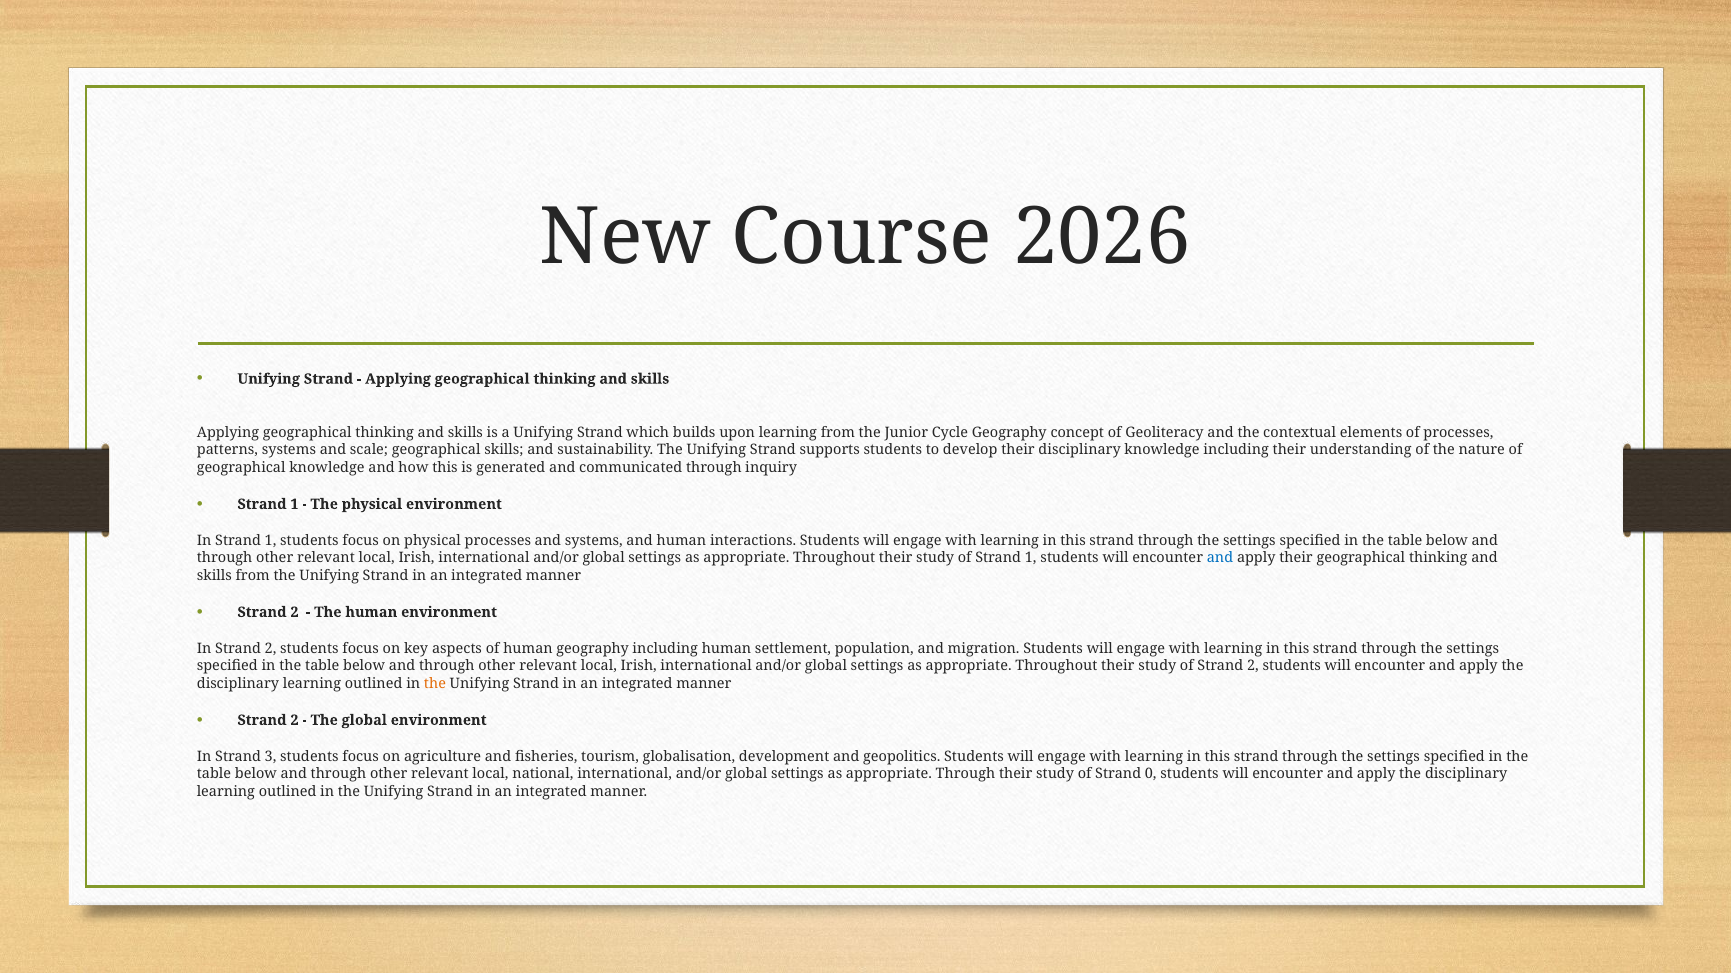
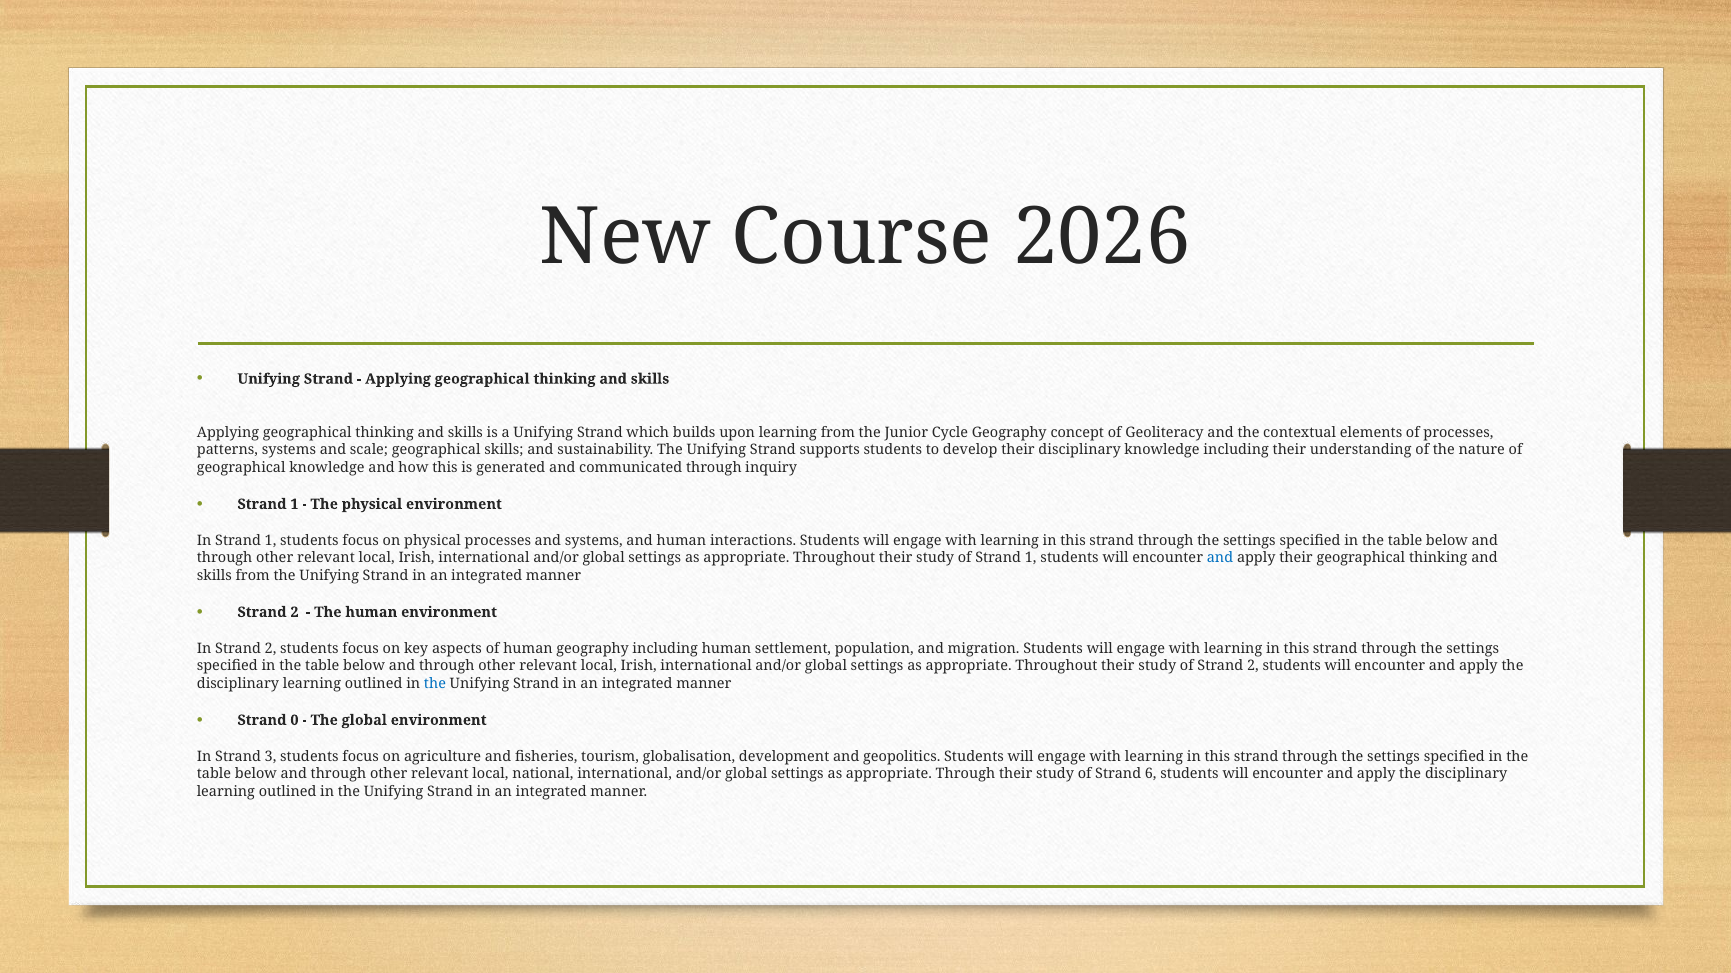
the at (435, 684) colour: orange -> blue
2 at (294, 721): 2 -> 0
0: 0 -> 6
